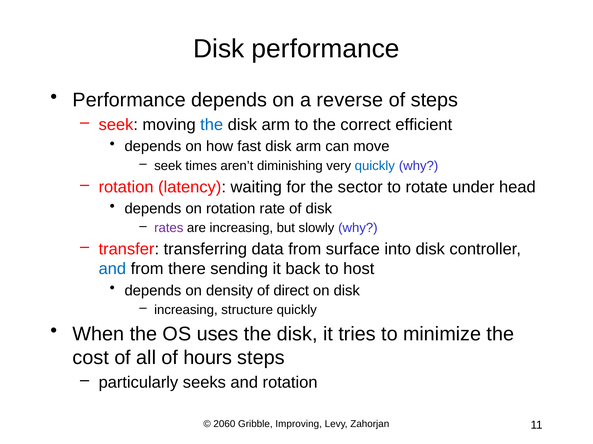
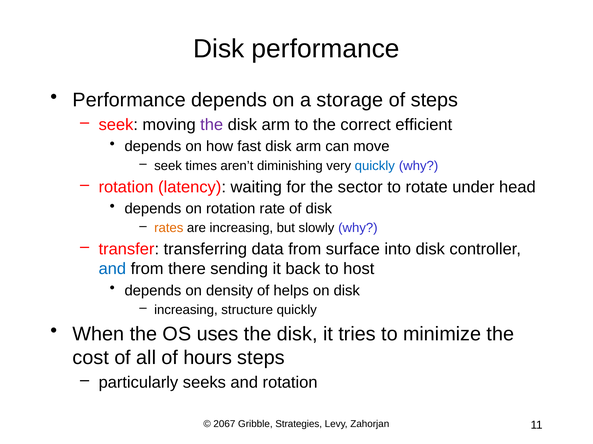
reverse: reverse -> storage
the at (212, 125) colour: blue -> purple
rates colour: purple -> orange
direct: direct -> helps
2060: 2060 -> 2067
Improving: Improving -> Strategies
